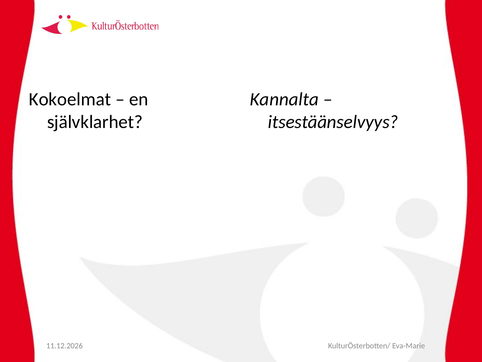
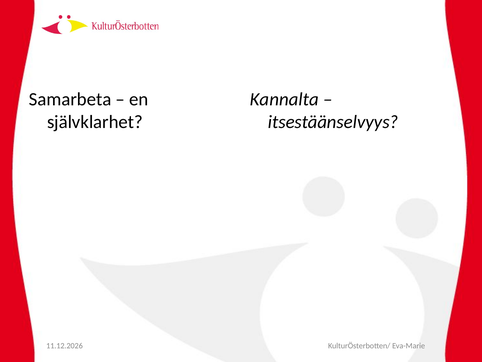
Kokoelmat: Kokoelmat -> Samarbeta
